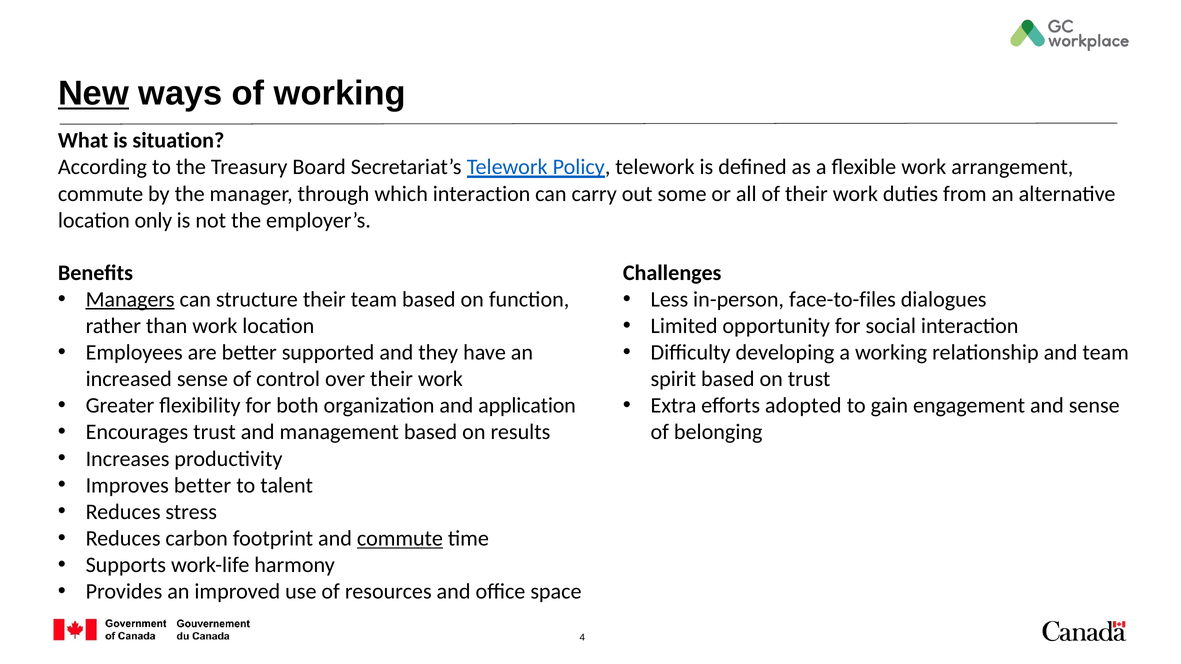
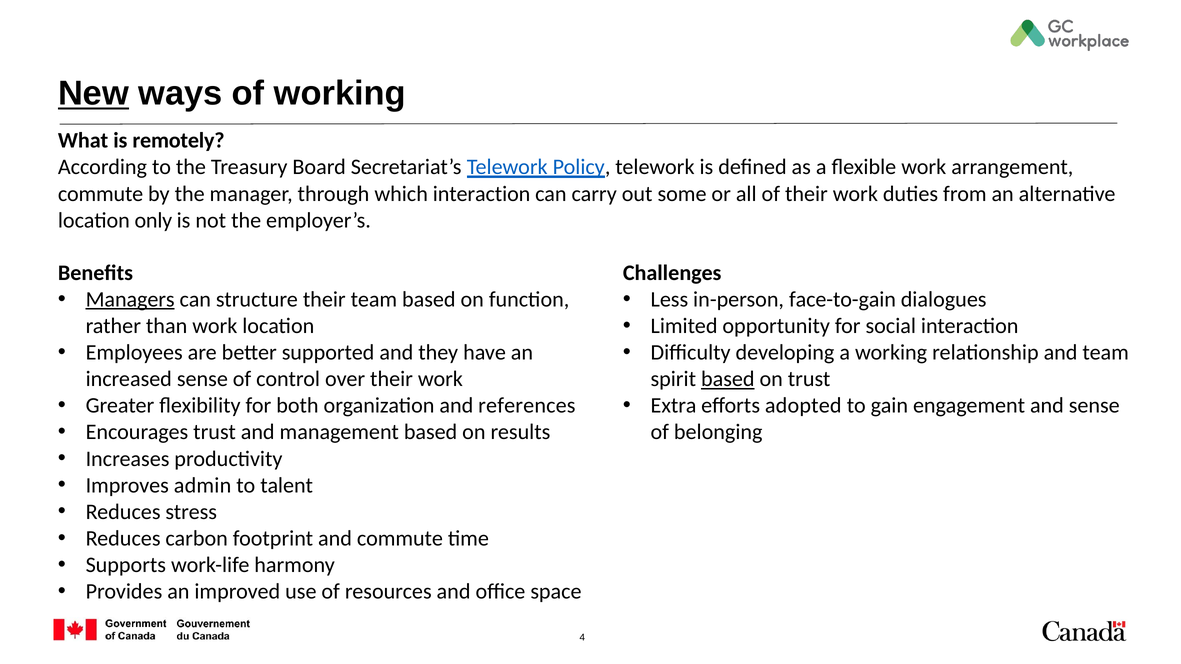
situation: situation -> remotely
face-to-files: face-to-files -> face-to-gain
based at (728, 379) underline: none -> present
application: application -> references
Improves better: better -> admin
commute at (400, 539) underline: present -> none
